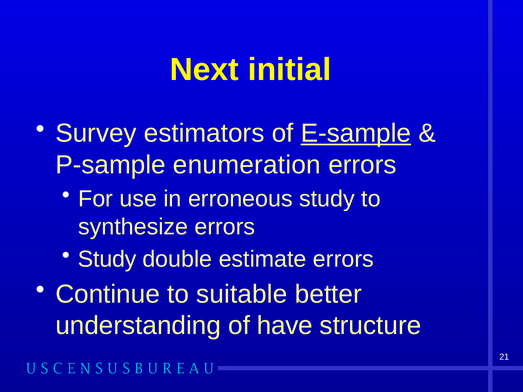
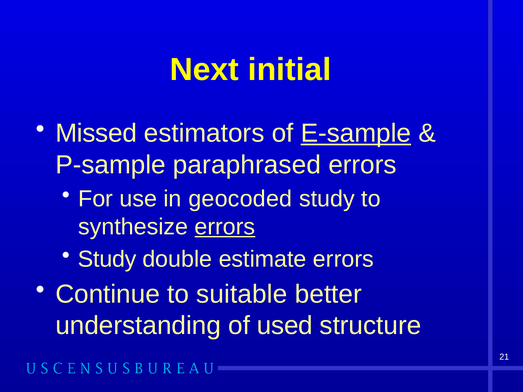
Survey: Survey -> Missed
enumeration: enumeration -> paraphrased
erroneous: erroneous -> geocoded
errors at (225, 227) underline: none -> present
have: have -> used
